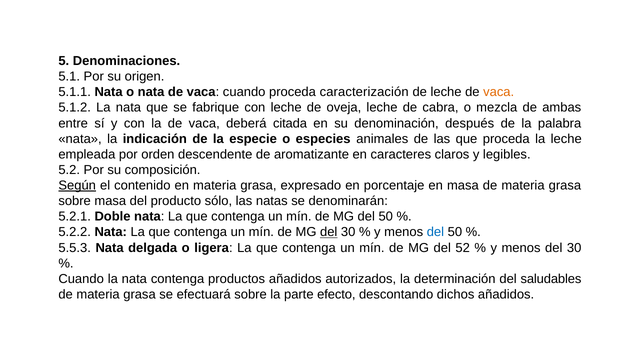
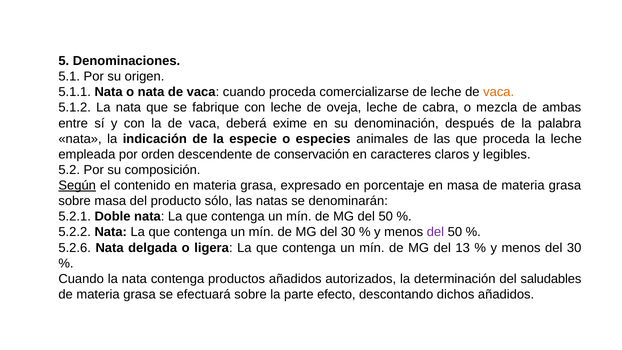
caracterización: caracterización -> comercializarse
citada: citada -> exime
aromatizante: aromatizante -> conservación
del at (329, 232) underline: present -> none
del at (435, 232) colour: blue -> purple
5.5.3: 5.5.3 -> 5.2.6
52: 52 -> 13
